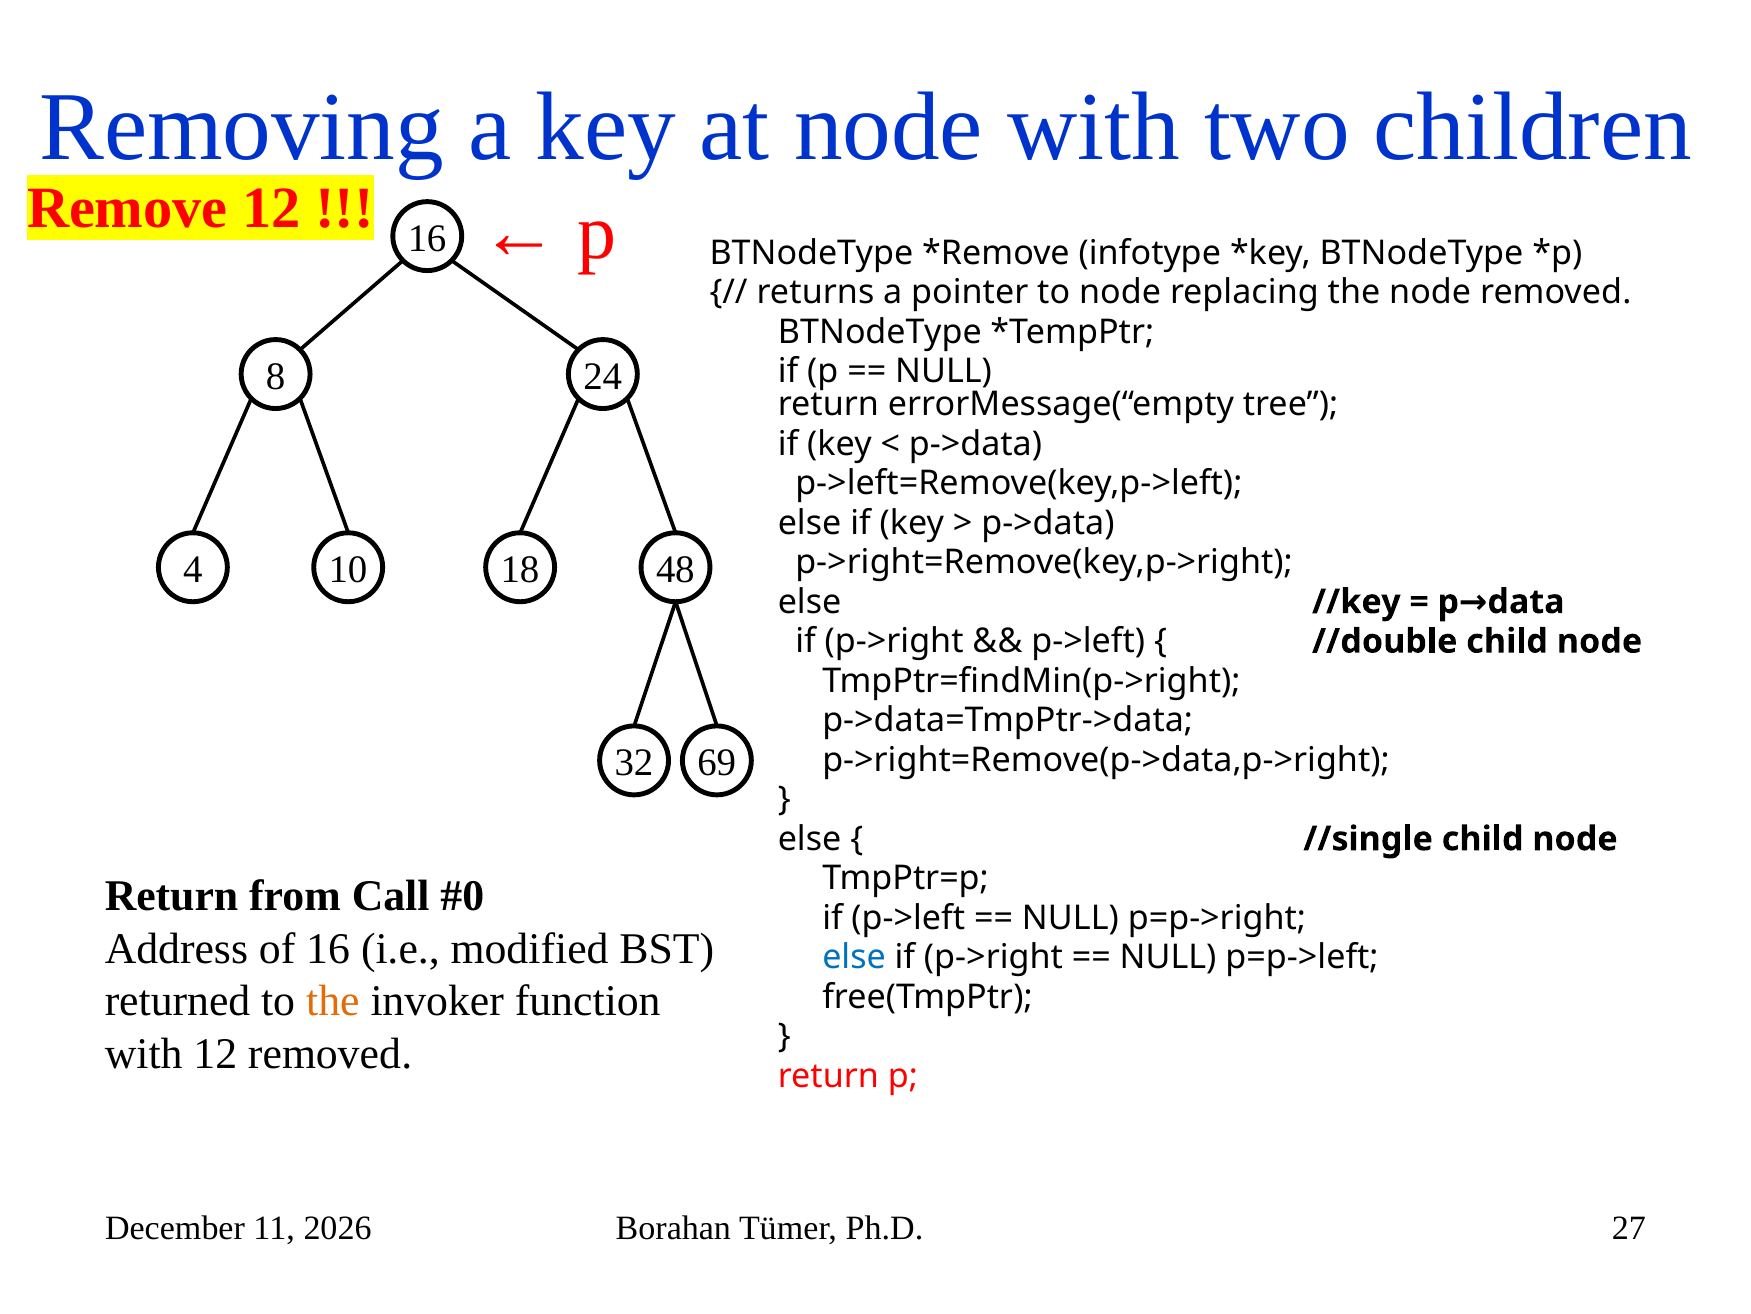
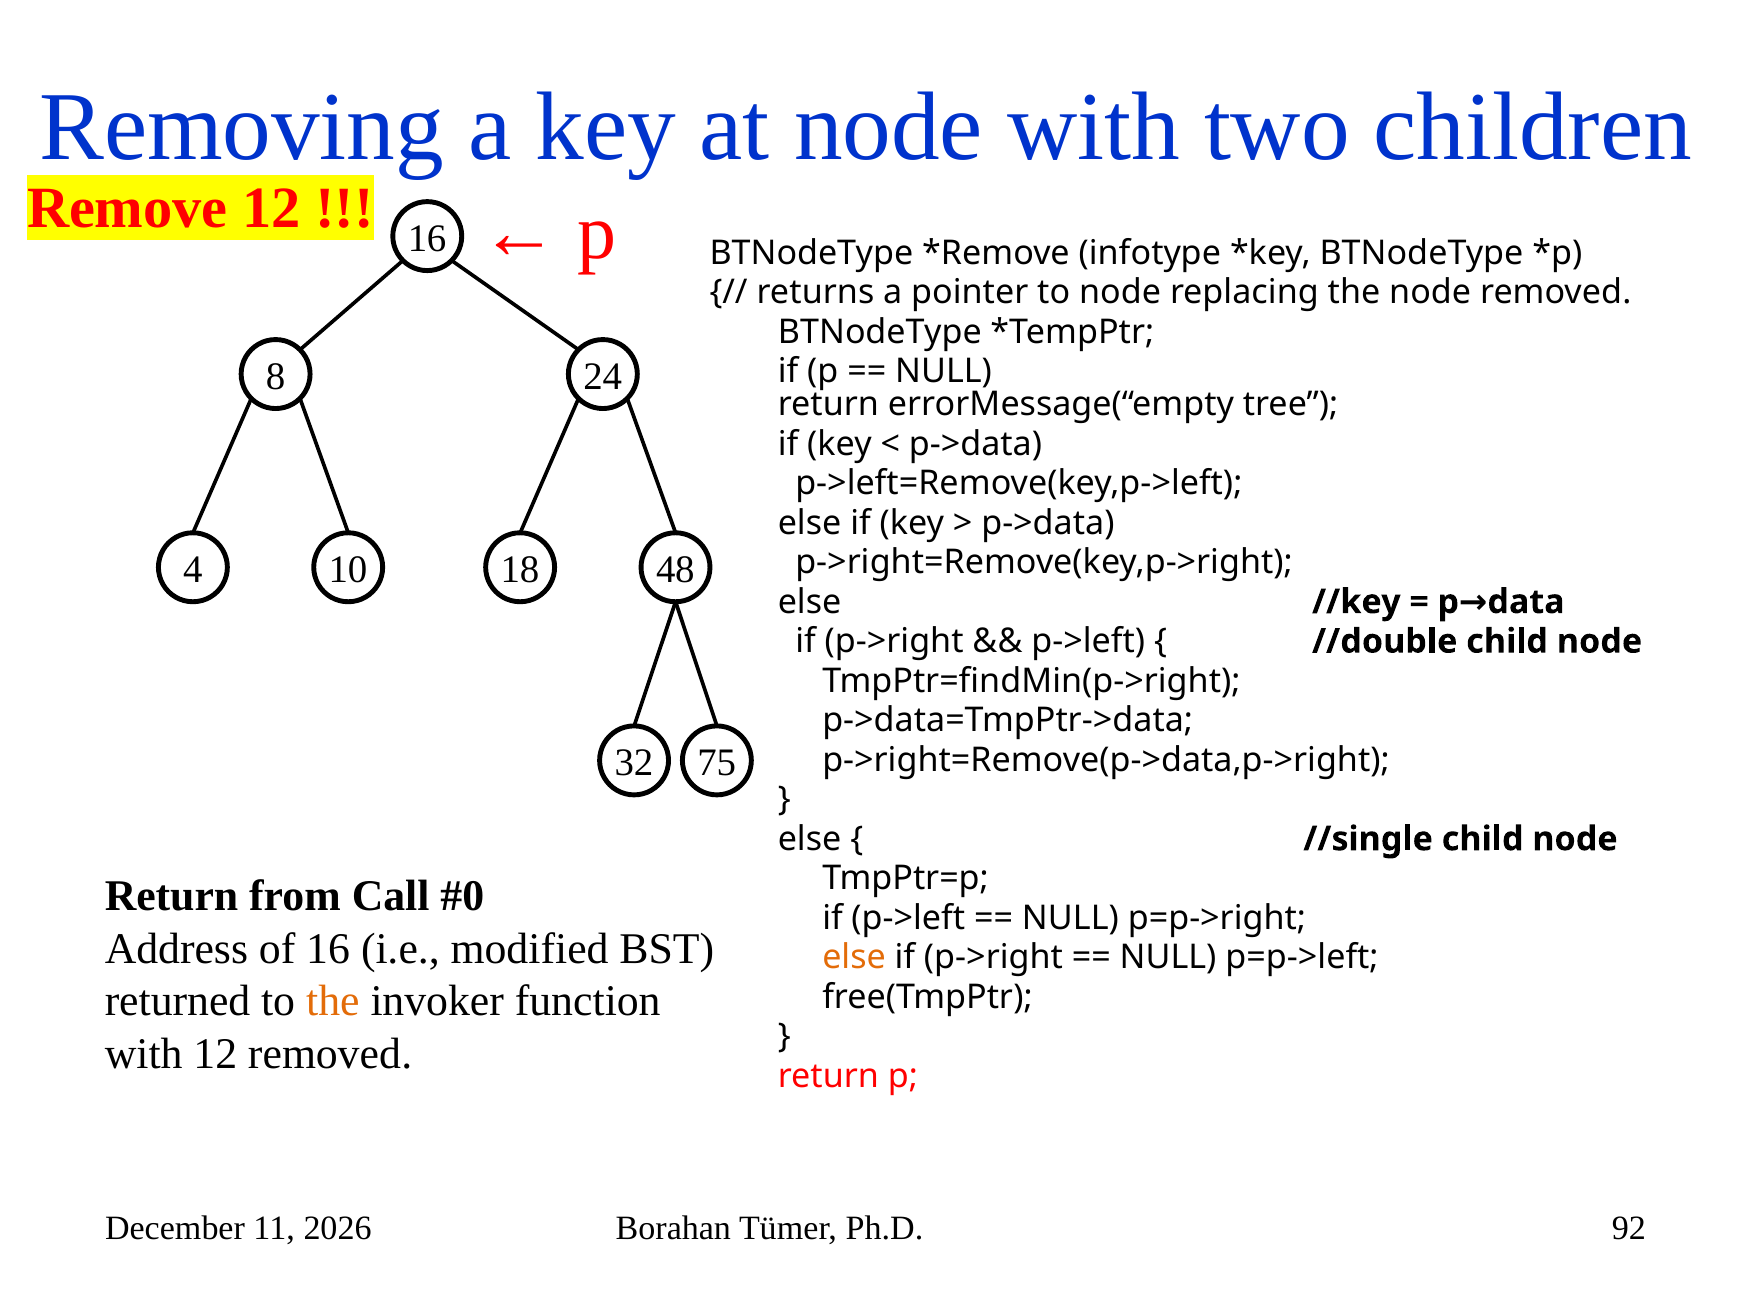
69: 69 -> 75
else at (854, 957) colour: blue -> orange
27: 27 -> 92
